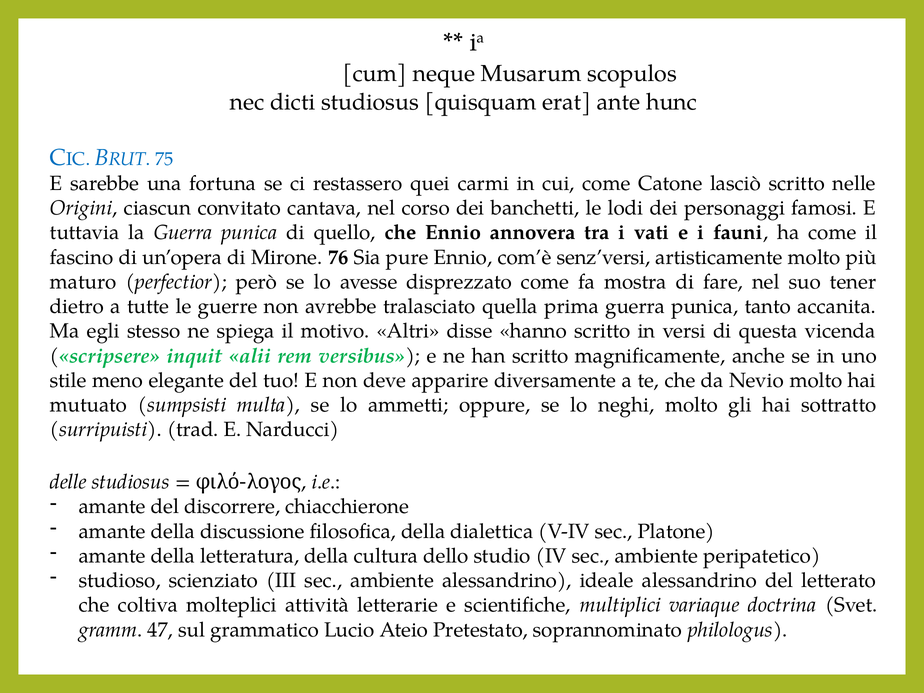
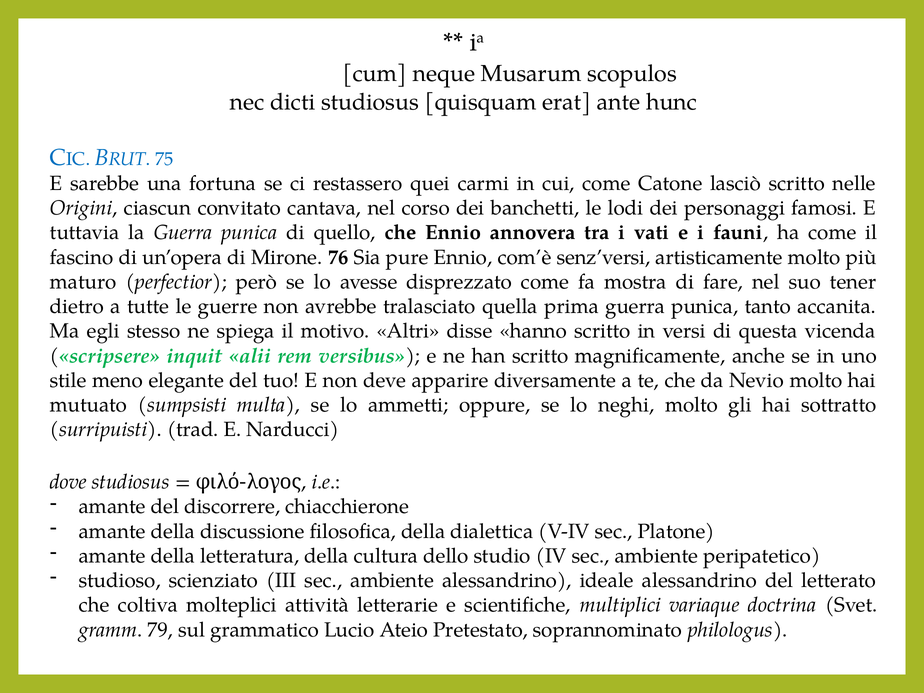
delle: delle -> dove
47: 47 -> 79
